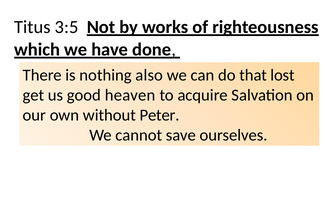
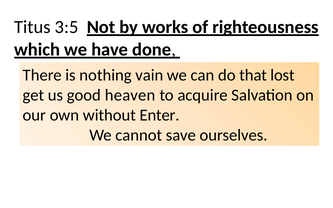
also: also -> vain
Peter: Peter -> Enter
